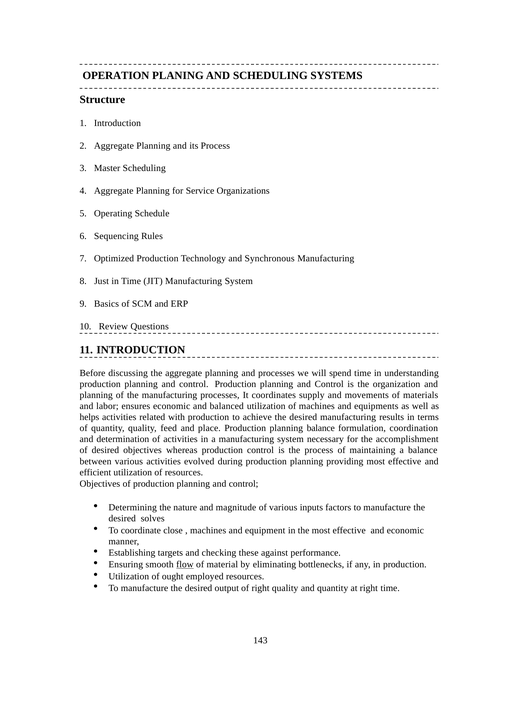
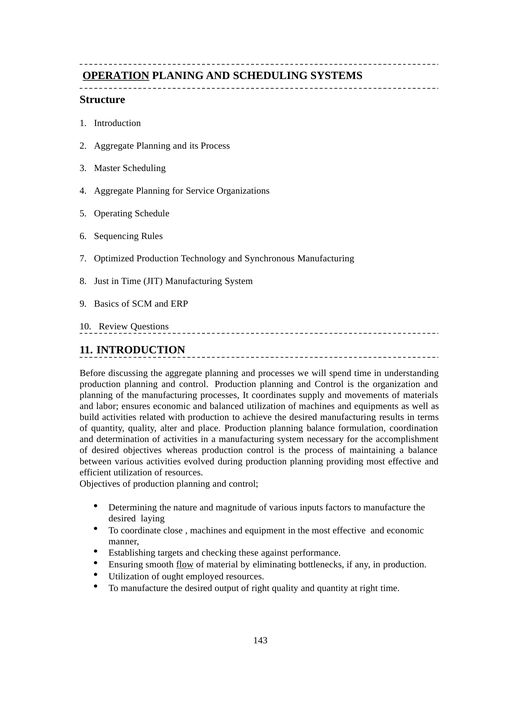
OPERATION underline: none -> present
helps: helps -> build
feed: feed -> alter
solves: solves -> laying
